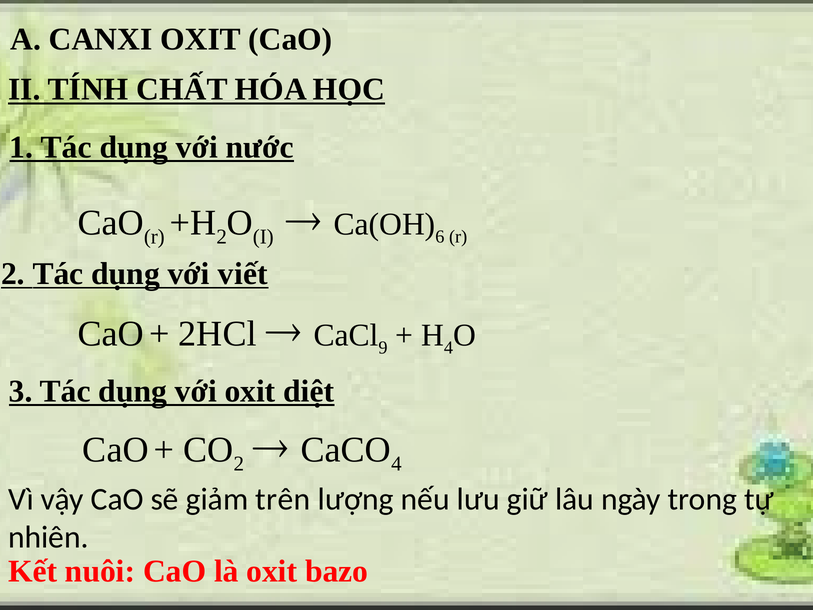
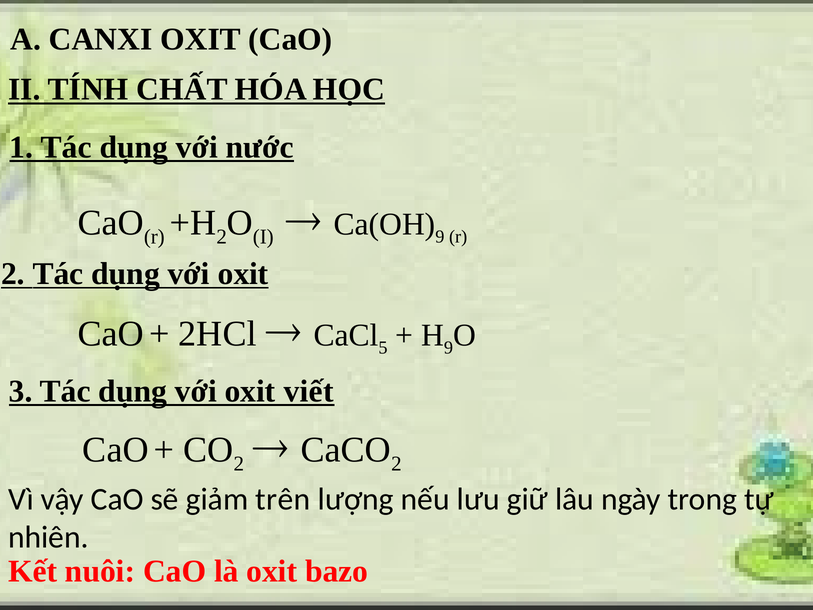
6 at (440, 237): 6 -> 9
viết at (243, 274): viết -> oxit
9: 9 -> 5
4 at (448, 347): 4 -> 9
diệt: diệt -> viết
4 at (396, 464): 4 -> 2
